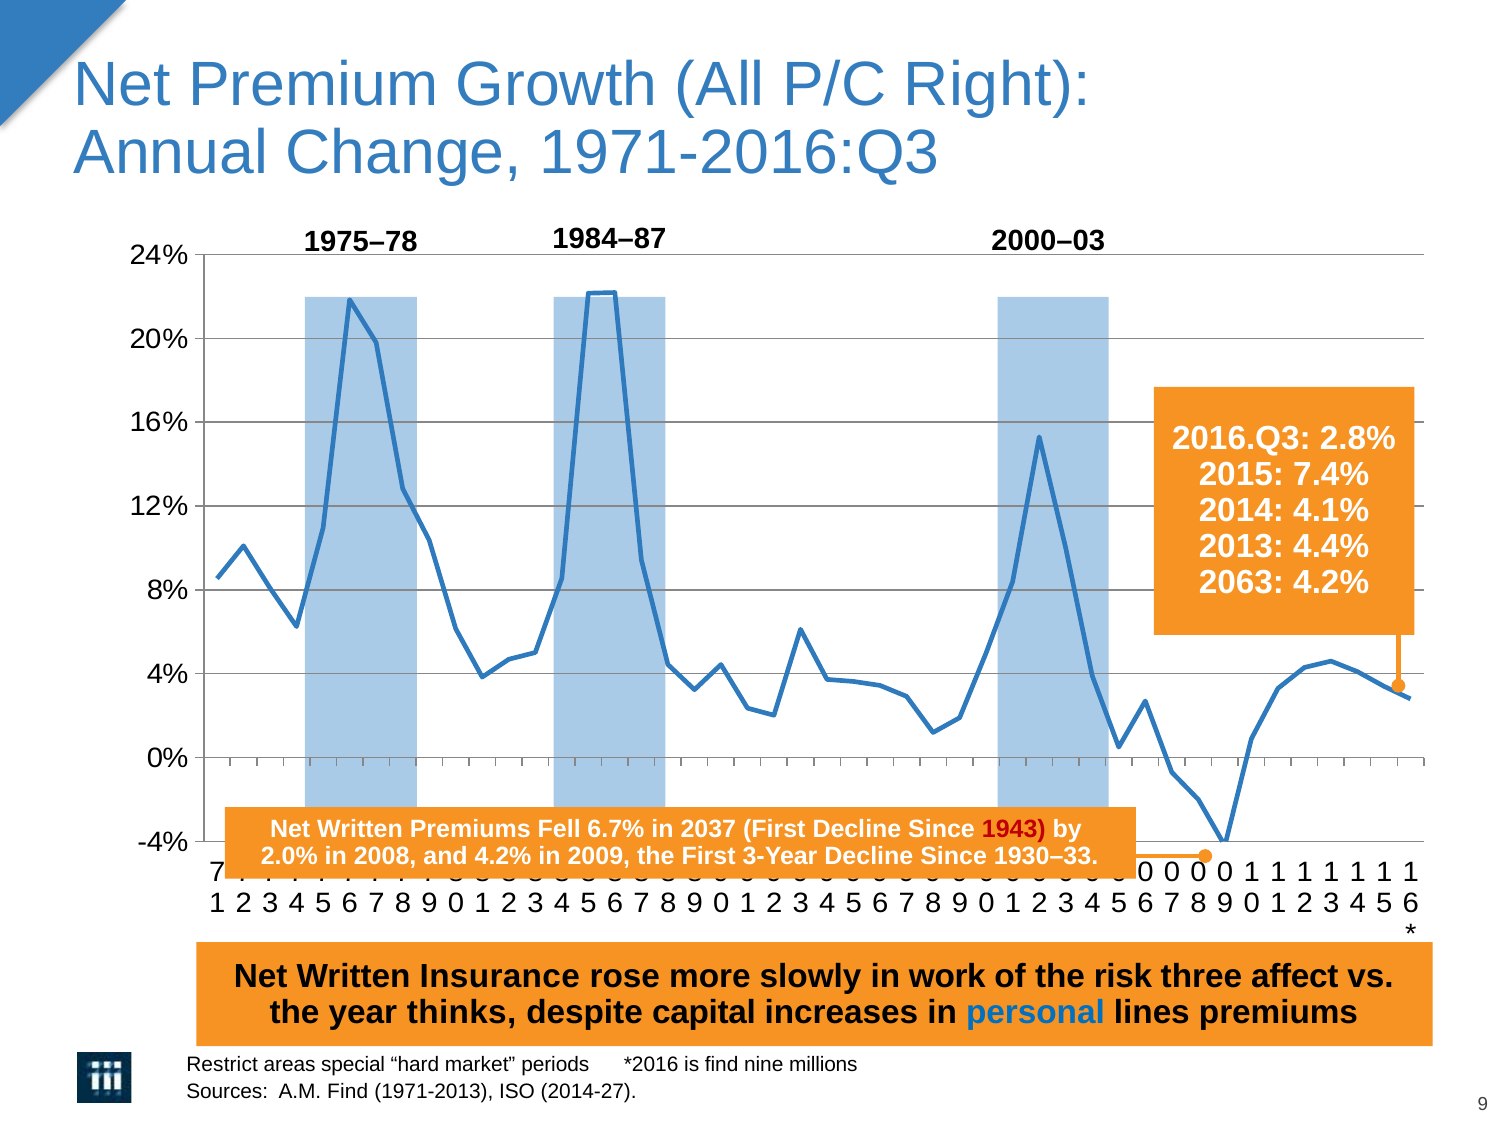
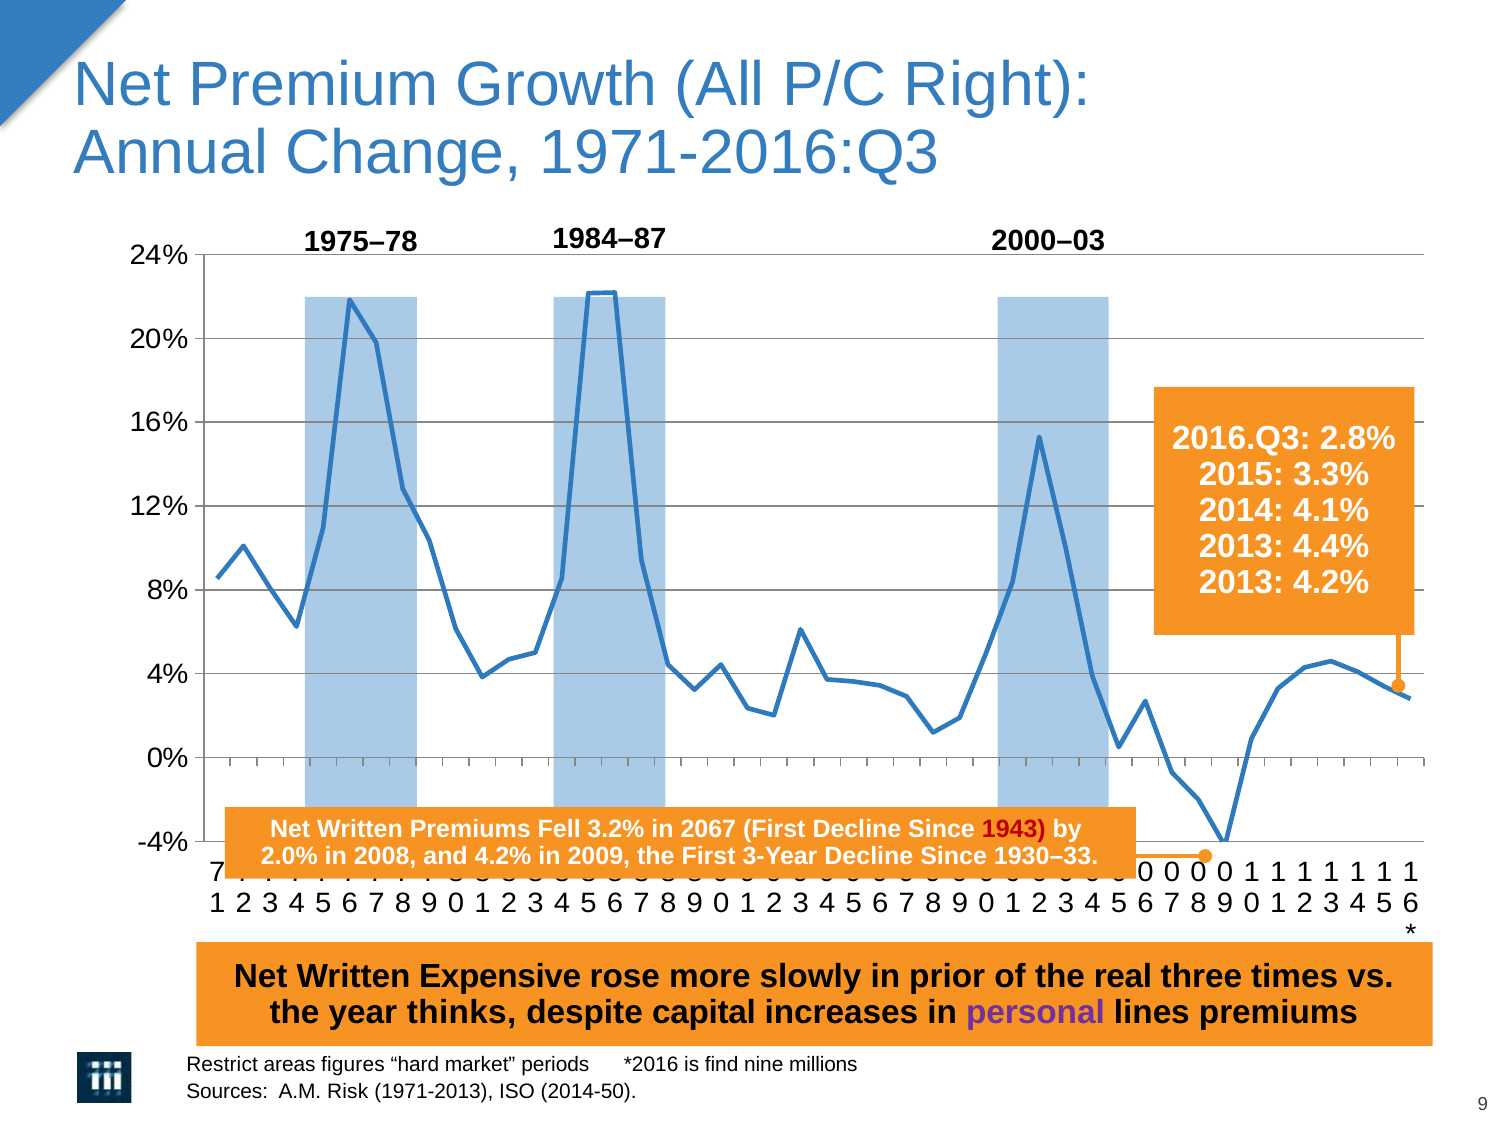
7.4%: 7.4% -> 3.3%
2063 at (1241, 583): 2063 -> 2013
6.7%: 6.7% -> 3.2%
2037: 2037 -> 2067
Insurance: Insurance -> Expensive
work: work -> prior
risk: risk -> real
affect: affect -> times
personal colour: blue -> purple
special: special -> figures
A.M Find: Find -> Risk
2014-27: 2014-27 -> 2014-50
